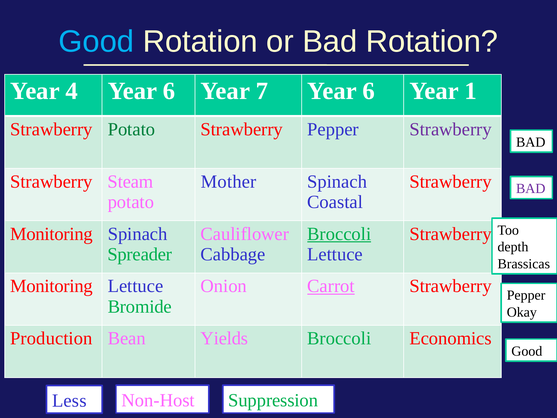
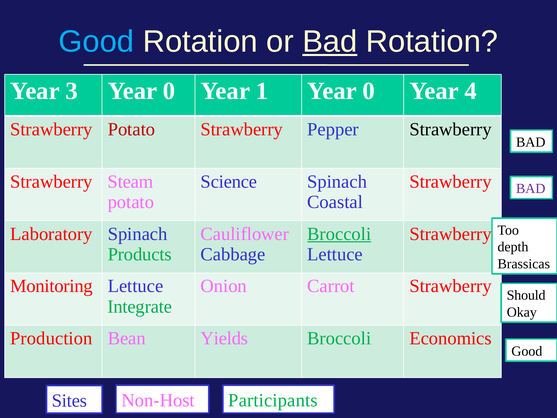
Bad at (330, 42) underline: none -> present
4: 4 -> 3
6 at (169, 91): 6 -> 0
7: 7 -> 1
6 at (369, 91): 6 -> 0
1: 1 -> 4
Potato at (131, 129) colour: green -> red
Strawberry at (451, 129) colour: purple -> black
Mother: Mother -> Science
Monitoring at (51, 234): Monitoring -> Laboratory
Spreader: Spreader -> Products
Carrot underline: present -> none
Pepper at (526, 295): Pepper -> Should
Bromide: Bromide -> Integrate
Less: Less -> Sites
Suppression: Suppression -> Participants
